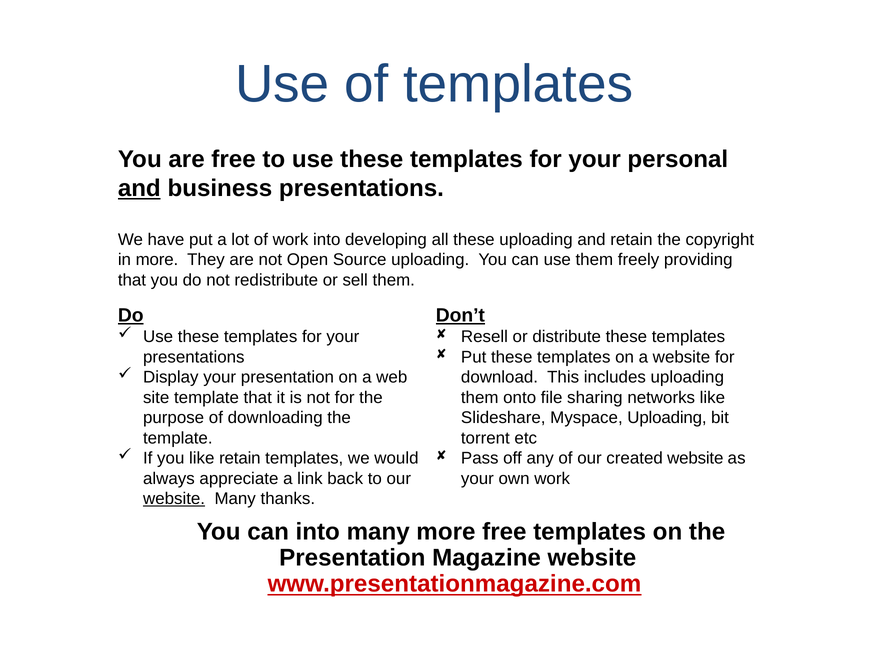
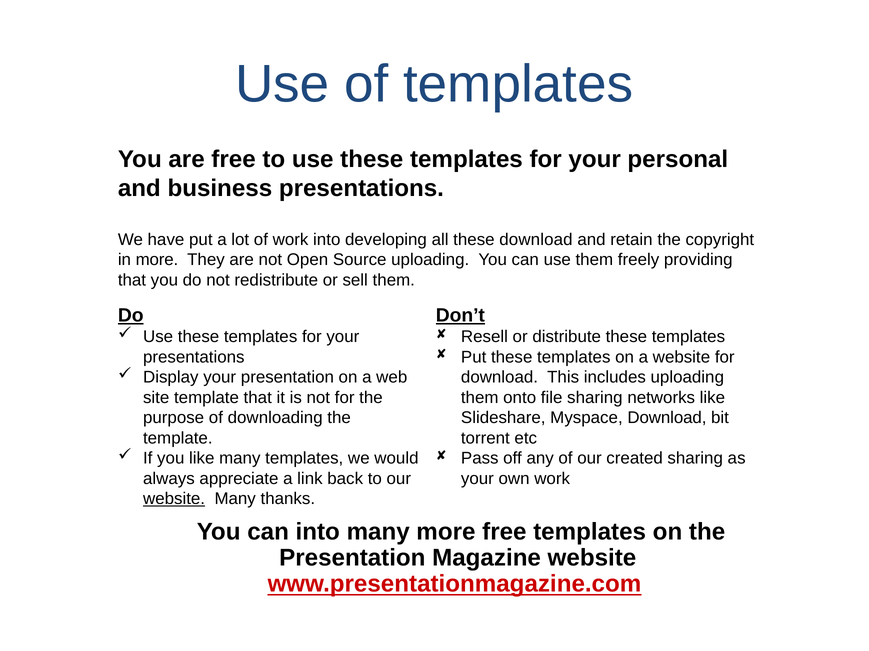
and at (139, 189) underline: present -> none
these uploading: uploading -> download
Myspace Uploading: Uploading -> Download
like retain: retain -> many
created website: website -> sharing
